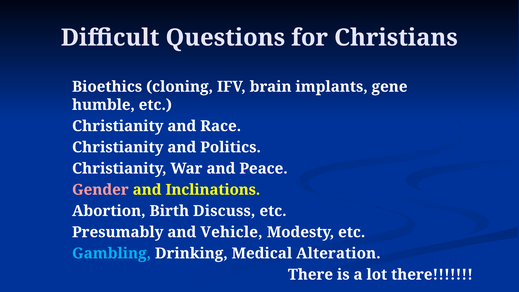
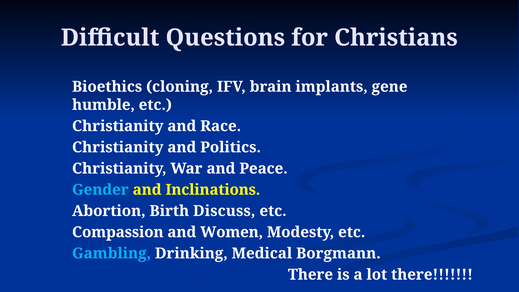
Gender colour: pink -> light blue
Presumably: Presumably -> Compassion
Vehicle: Vehicle -> Women
Alteration: Alteration -> Borgmann
